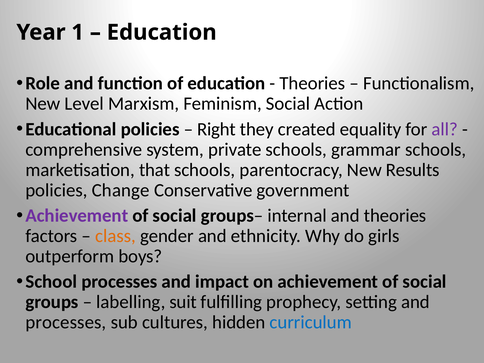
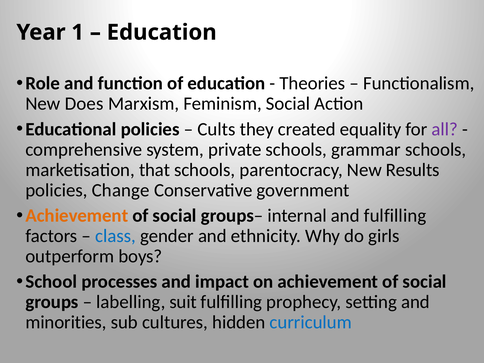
Level: Level -> Does
Right: Right -> Cults
Achievement at (77, 216) colour: purple -> orange
and theories: theories -> fulfilling
class colour: orange -> blue
processes at (66, 322): processes -> minorities
